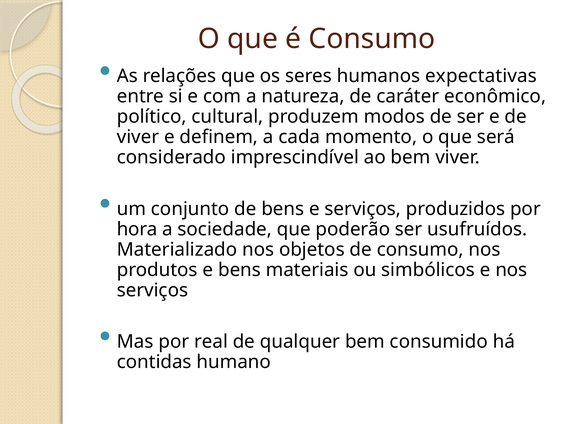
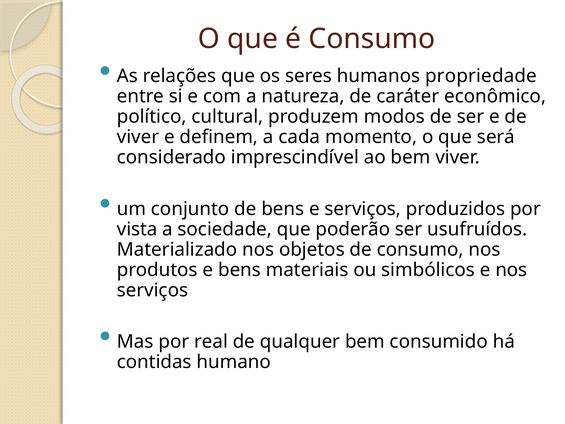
expectativas: expectativas -> propriedade
hora: hora -> vista
